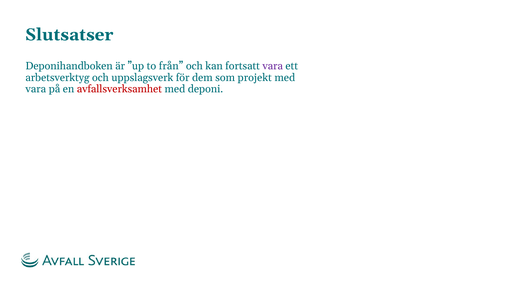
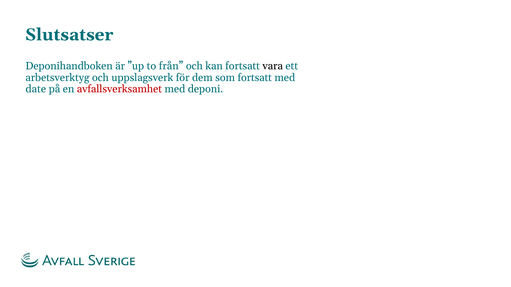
vara at (273, 66) colour: purple -> black
som projekt: projekt -> fortsatt
vara at (36, 89): vara -> date
